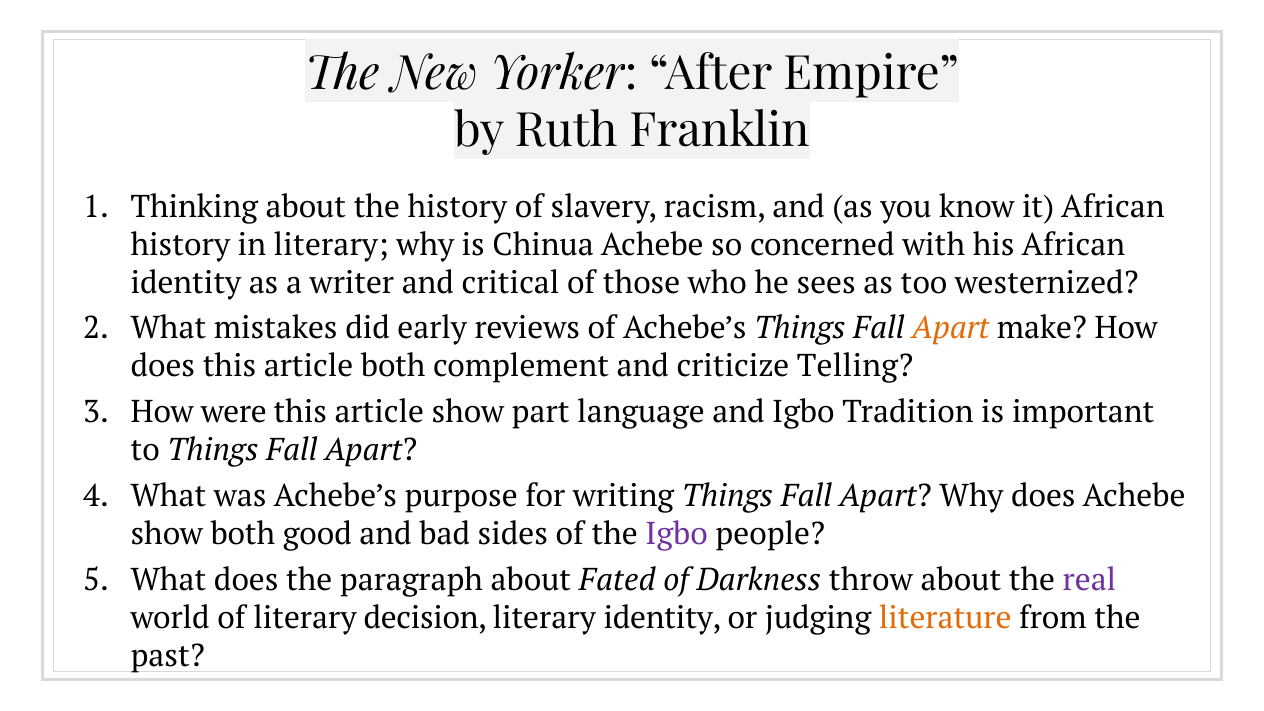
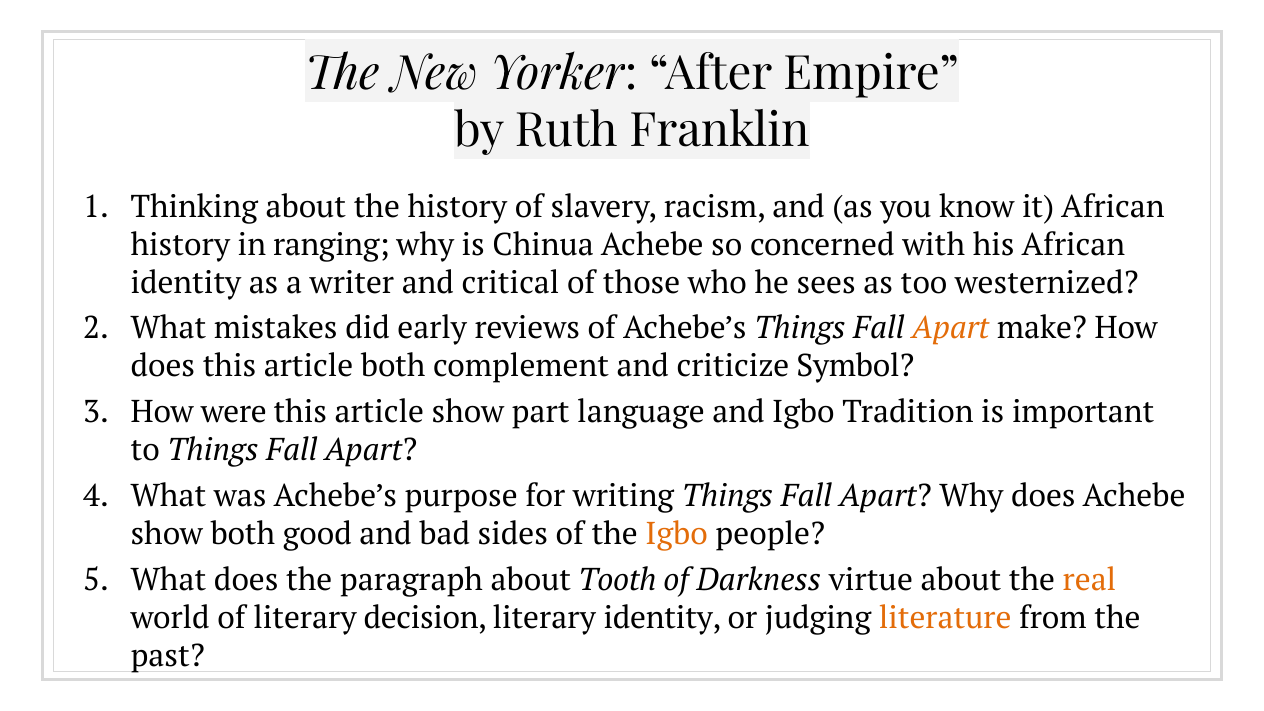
in literary: literary -> ranging
Telling: Telling -> Symbol
Igbo at (677, 534) colour: purple -> orange
Fated: Fated -> Tooth
throw: throw -> virtue
real colour: purple -> orange
